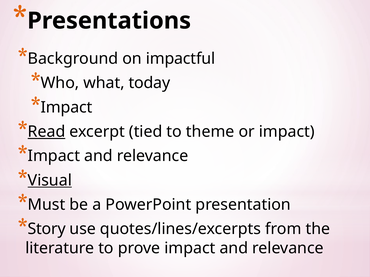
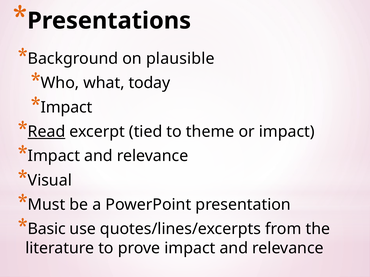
impactful: impactful -> plausible
Visual underline: present -> none
Story: Story -> Basic
